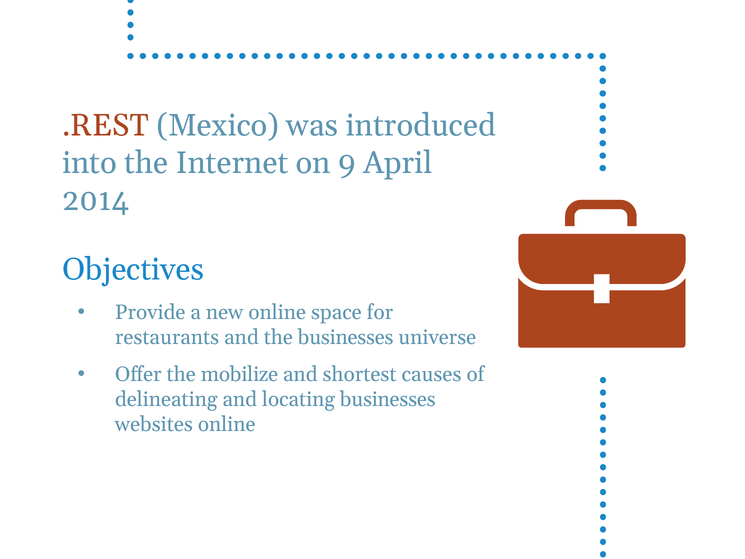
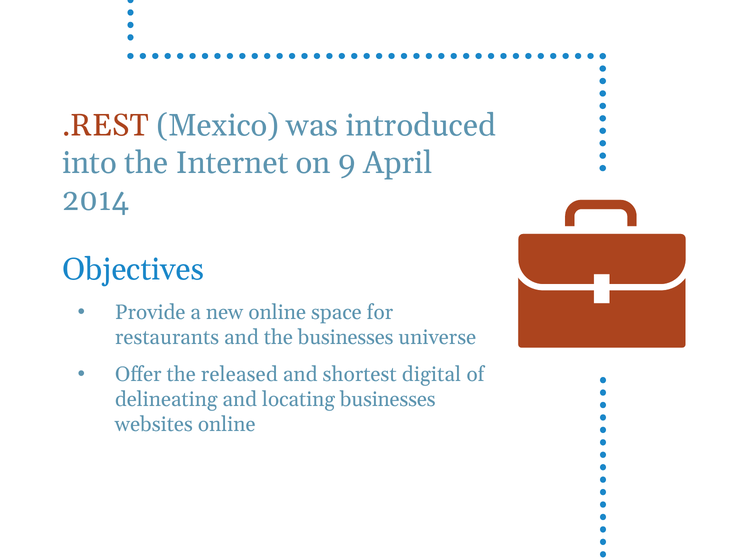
mobilize: mobilize -> released
causes: causes -> digital
